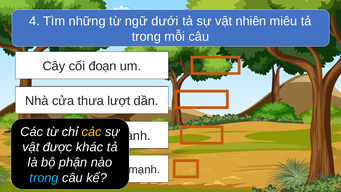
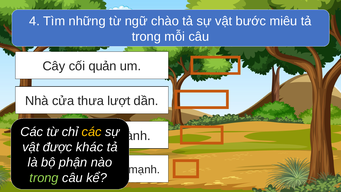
dưới: dưới -> chào
nhiên: nhiên -> bước
đoạn: đoạn -> quản
trong at (44, 178) colour: light blue -> light green
